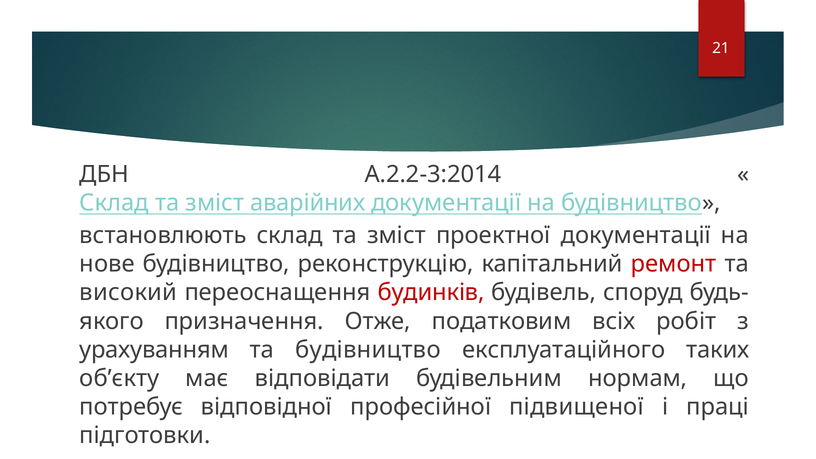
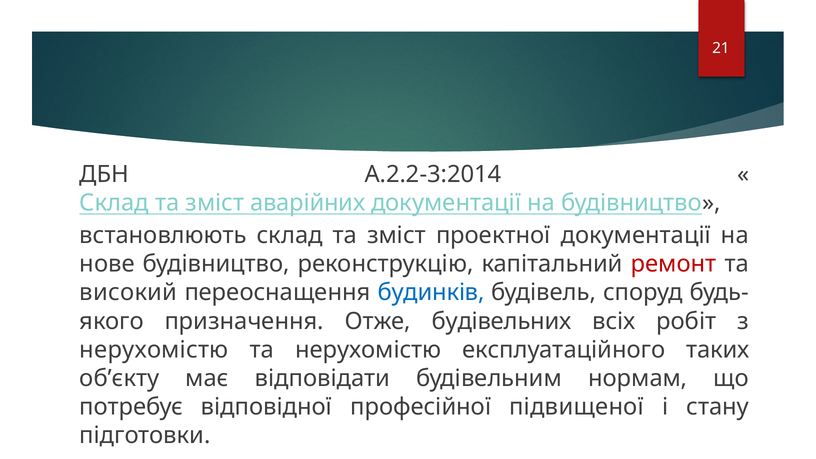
будинків colour: red -> blue
податковим: податковим -> будівельних
урахуванням at (154, 350): урахуванням -> нерухомістю
та будівництво: будівництво -> нерухомістю
праці: праці -> стану
